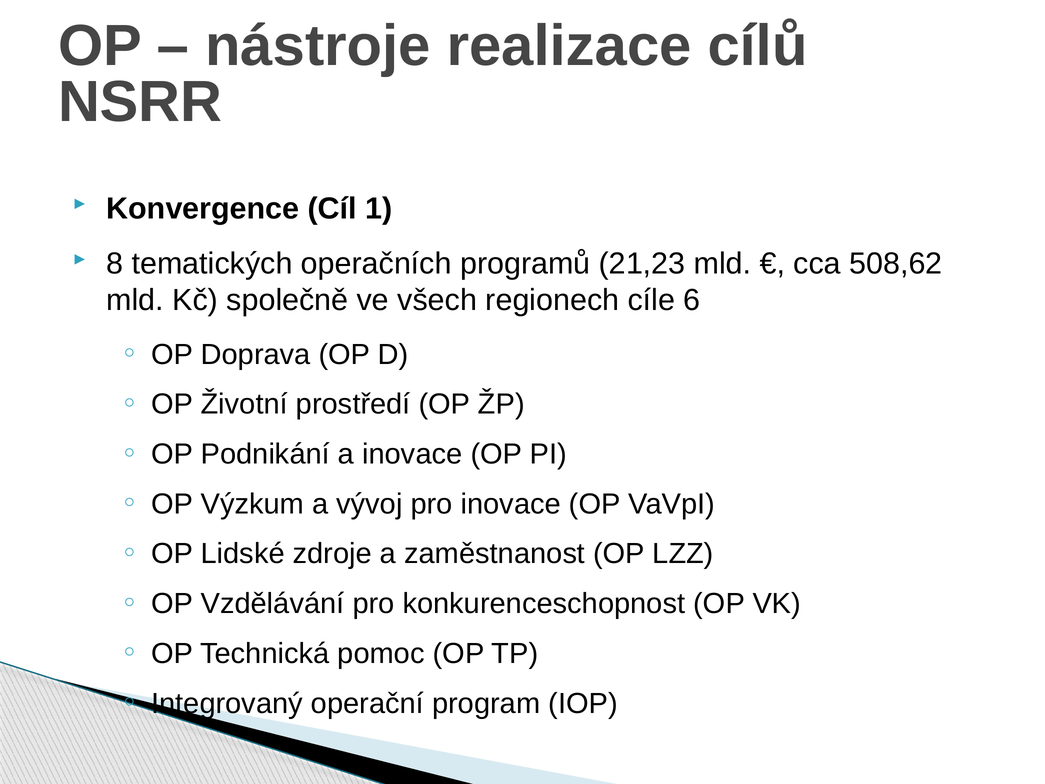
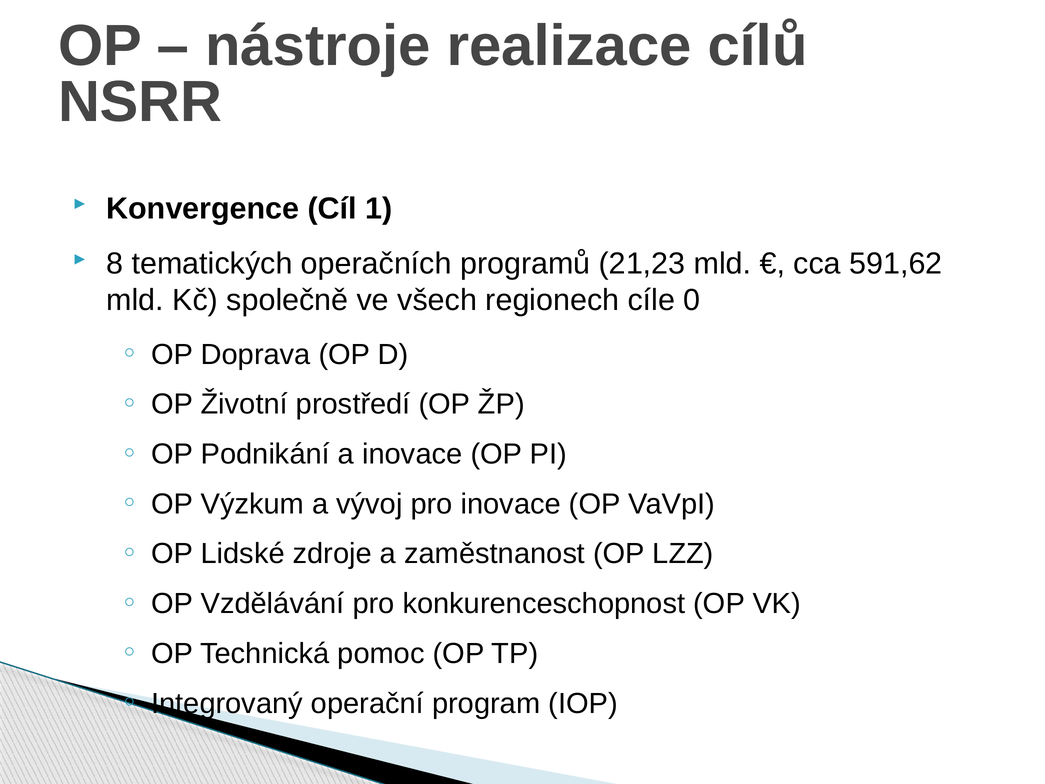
508,62: 508,62 -> 591,62
6: 6 -> 0
